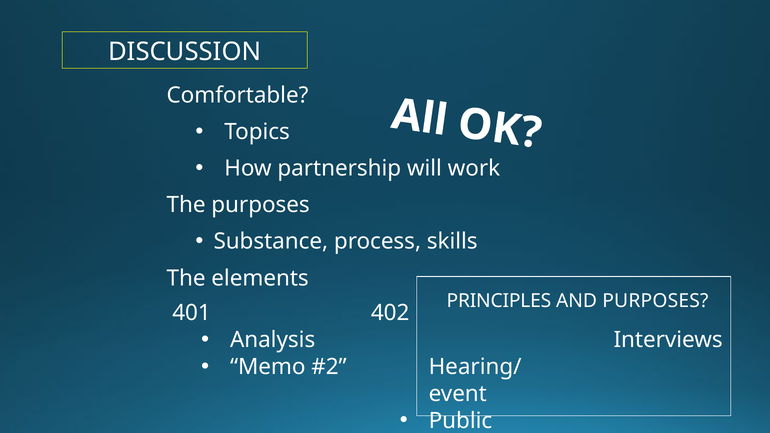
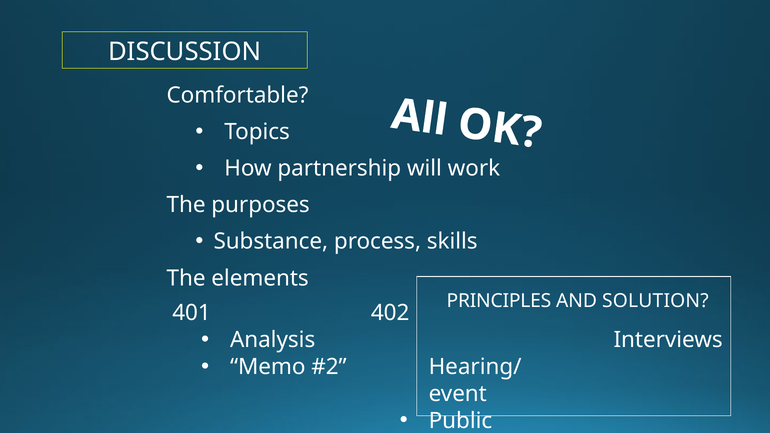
AND PURPOSES: PURPOSES -> SOLUTION
